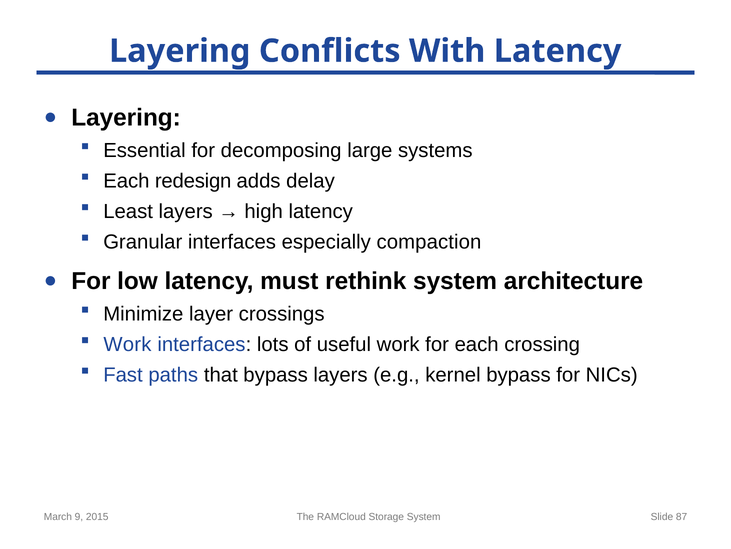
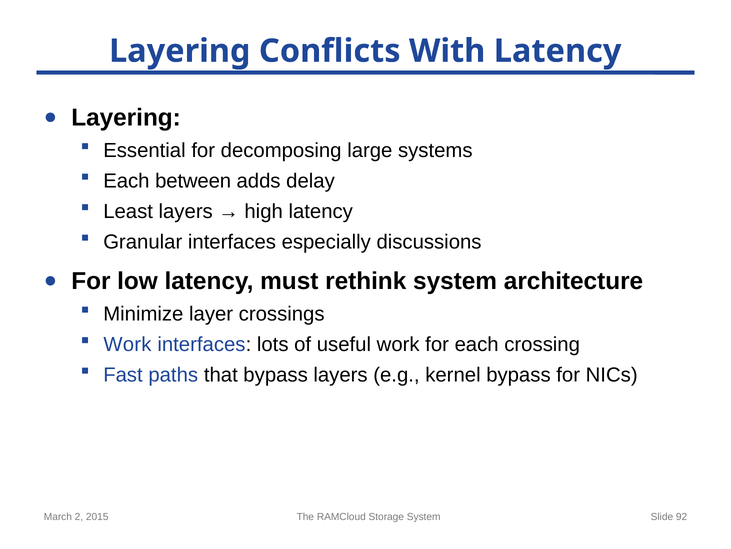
redesign: redesign -> between
compaction: compaction -> discussions
9: 9 -> 2
87: 87 -> 92
